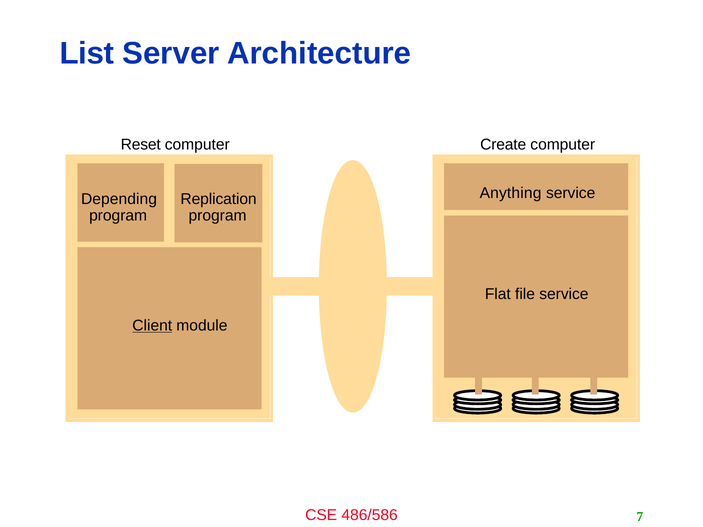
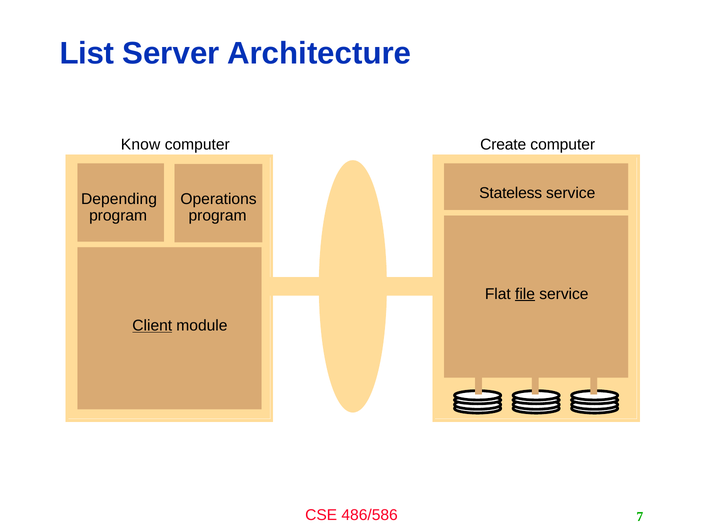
Reset: Reset -> Know
Anything: Anything -> Stateless
Replication: Replication -> Operations
file underline: none -> present
